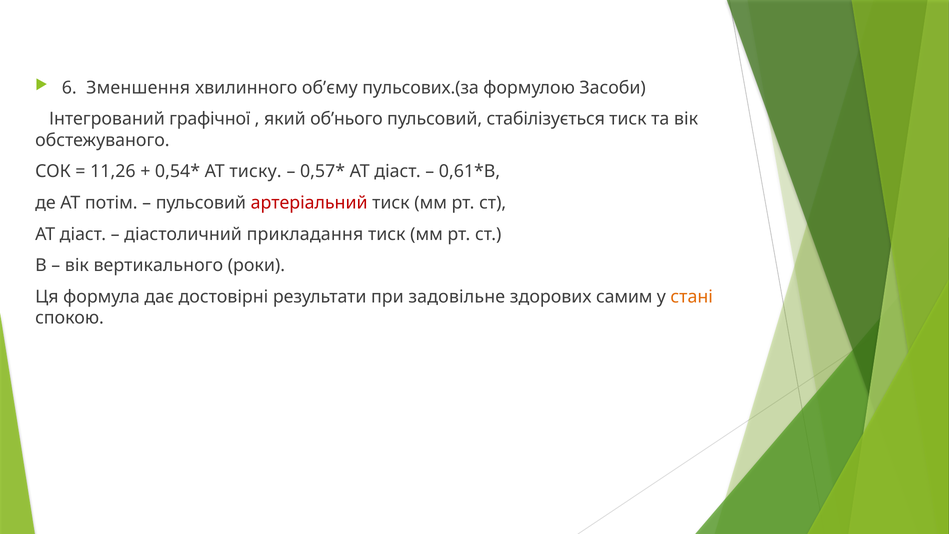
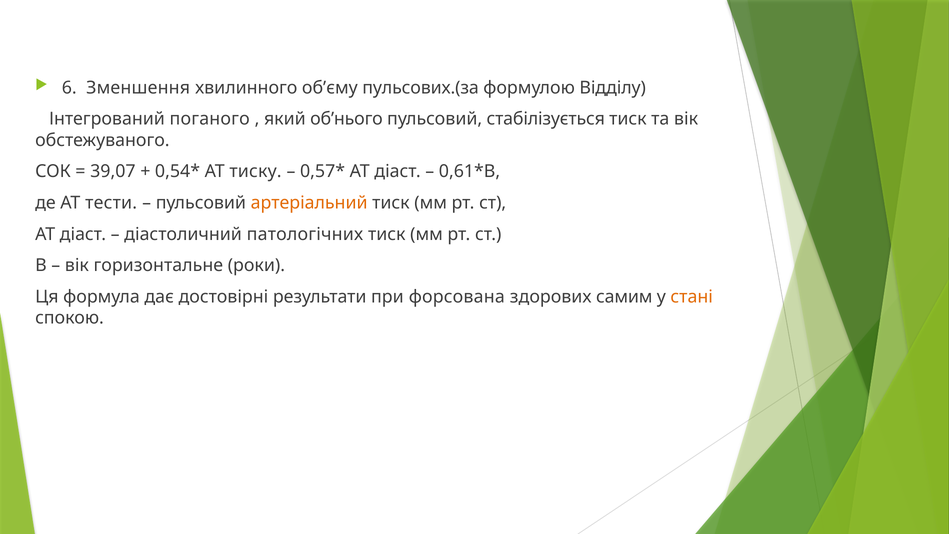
Засоби: Засоби -> Відділу
графічної: графічної -> поганого
11,26: 11,26 -> 39,07
потім: потім -> тести
артеріальний colour: red -> orange
прикладання: прикладання -> патологічних
вертикального: вертикального -> горизонтальне
задовільне: задовільне -> форсована
